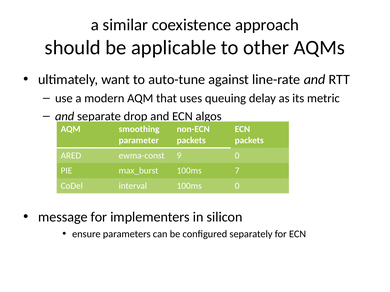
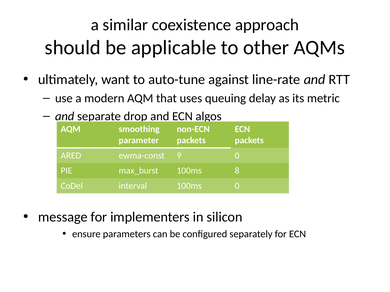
7: 7 -> 8
